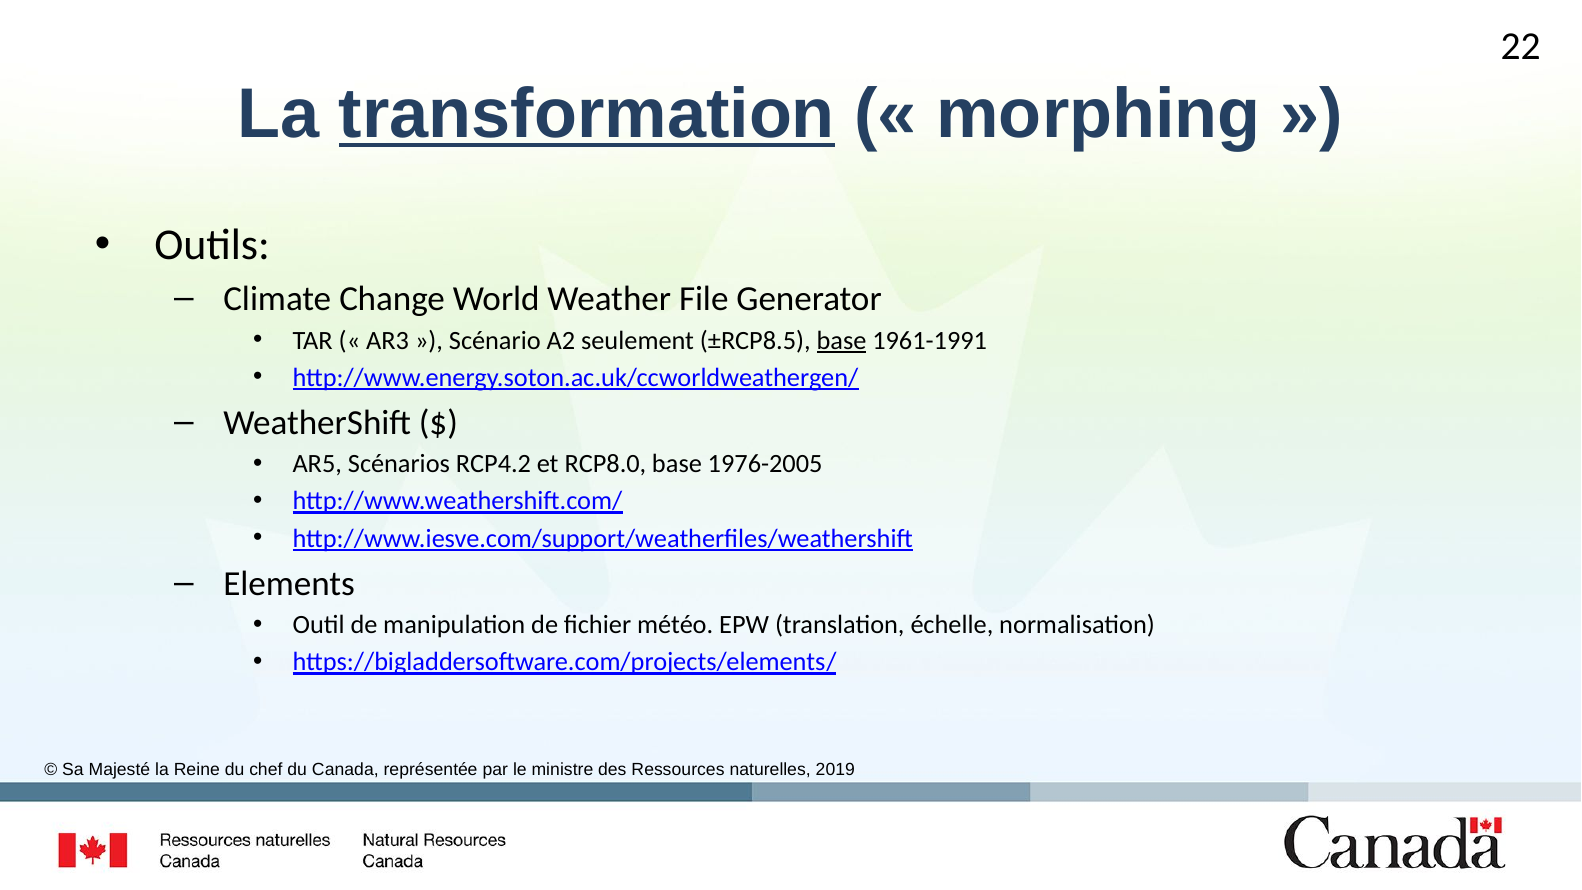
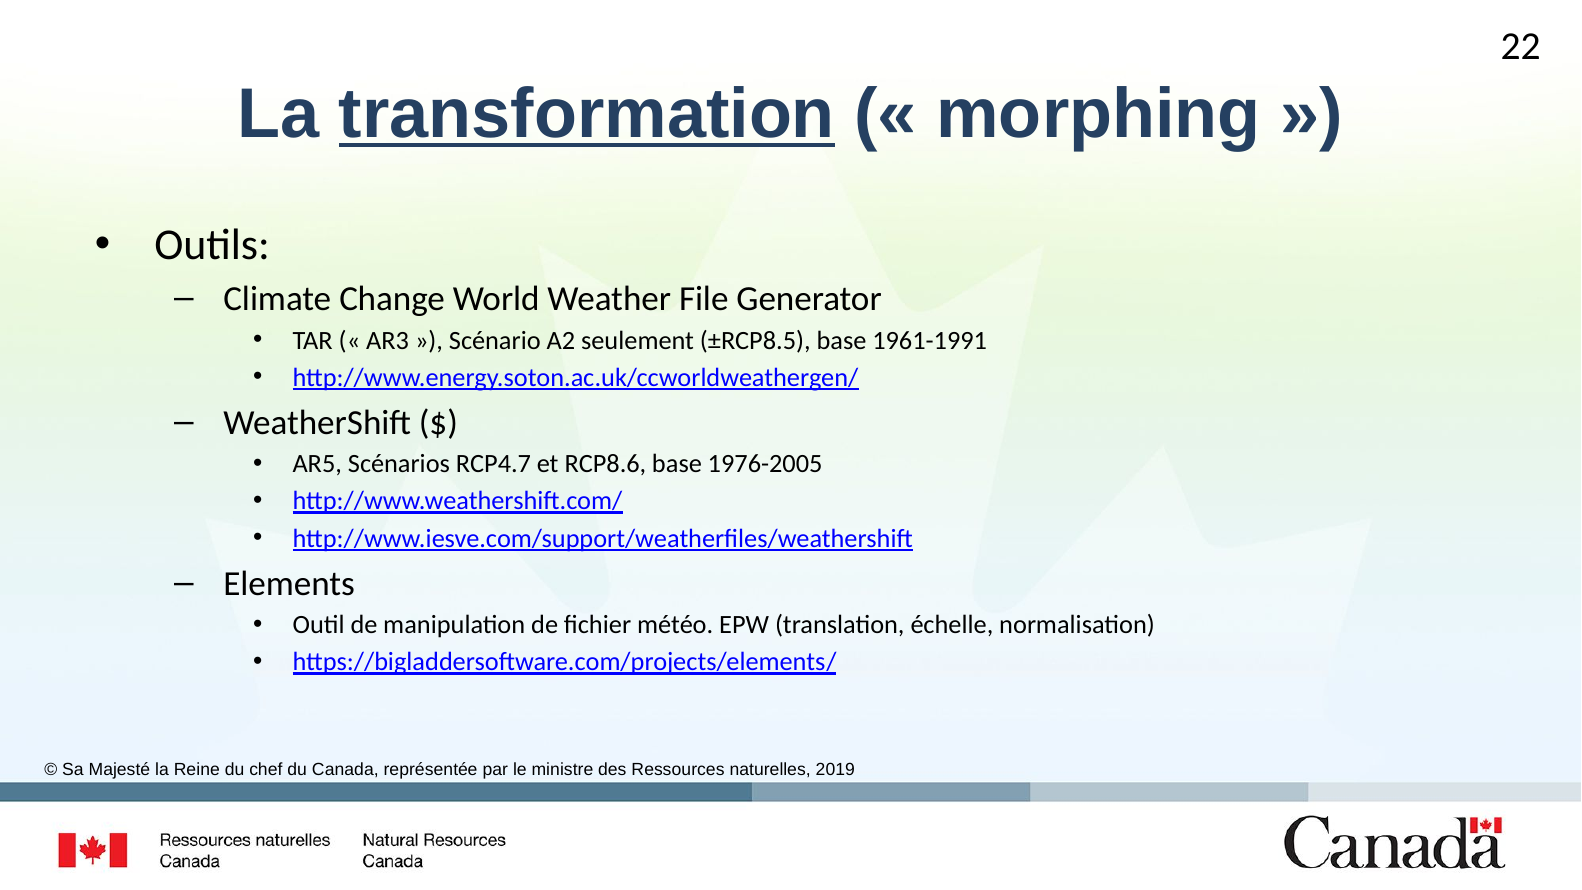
base at (842, 340) underline: present -> none
RCP4.2: RCP4.2 -> RCP4.7
RCP8.0: RCP8.0 -> RCP8.6
